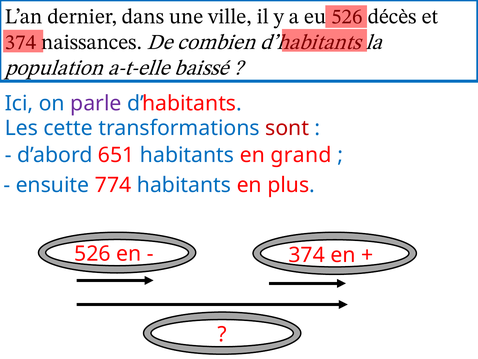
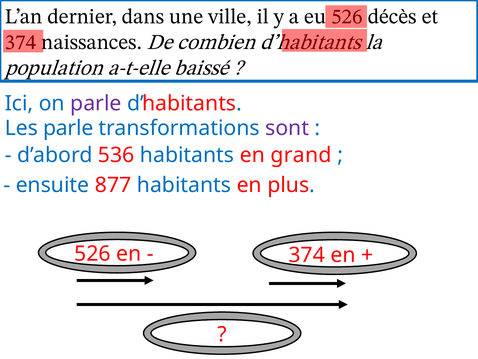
Les cette: cette -> parle
sont colour: red -> purple
651: 651 -> 536
774: 774 -> 877
